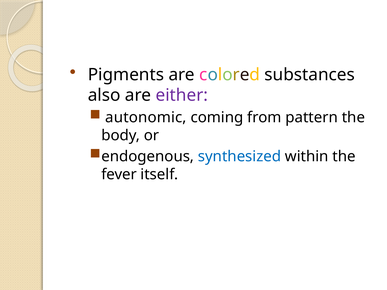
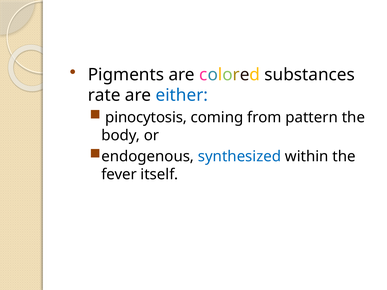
also: also -> rate
either colour: purple -> blue
autonomic: autonomic -> pinocytosis
